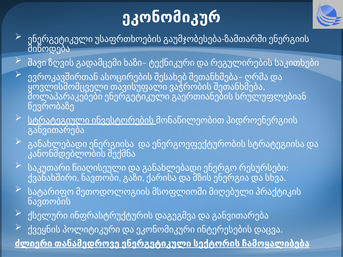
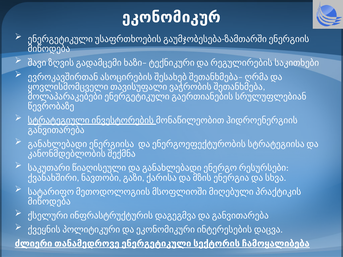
ნავთობის at (49, 202): ნავთობის -> მიწოდება
